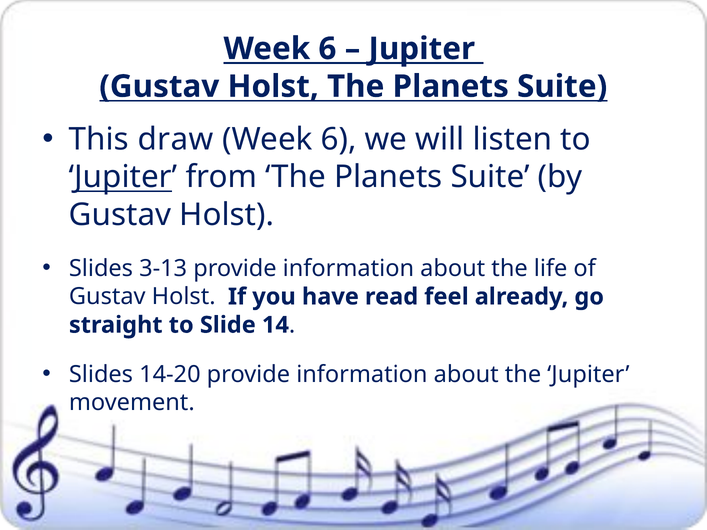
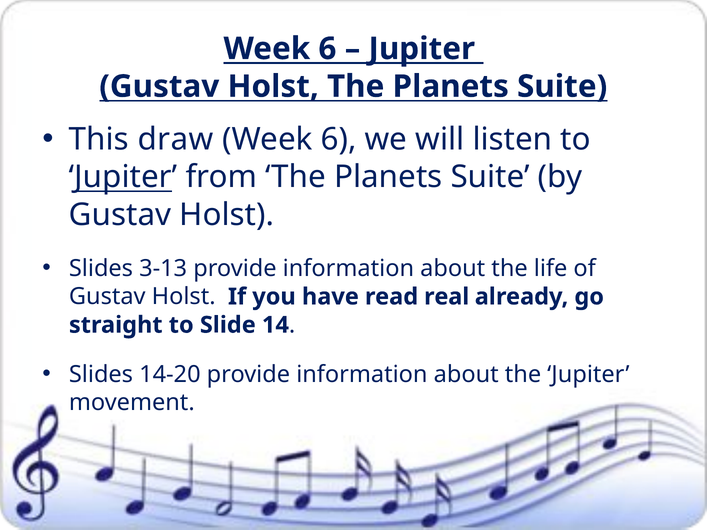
feel: feel -> real
